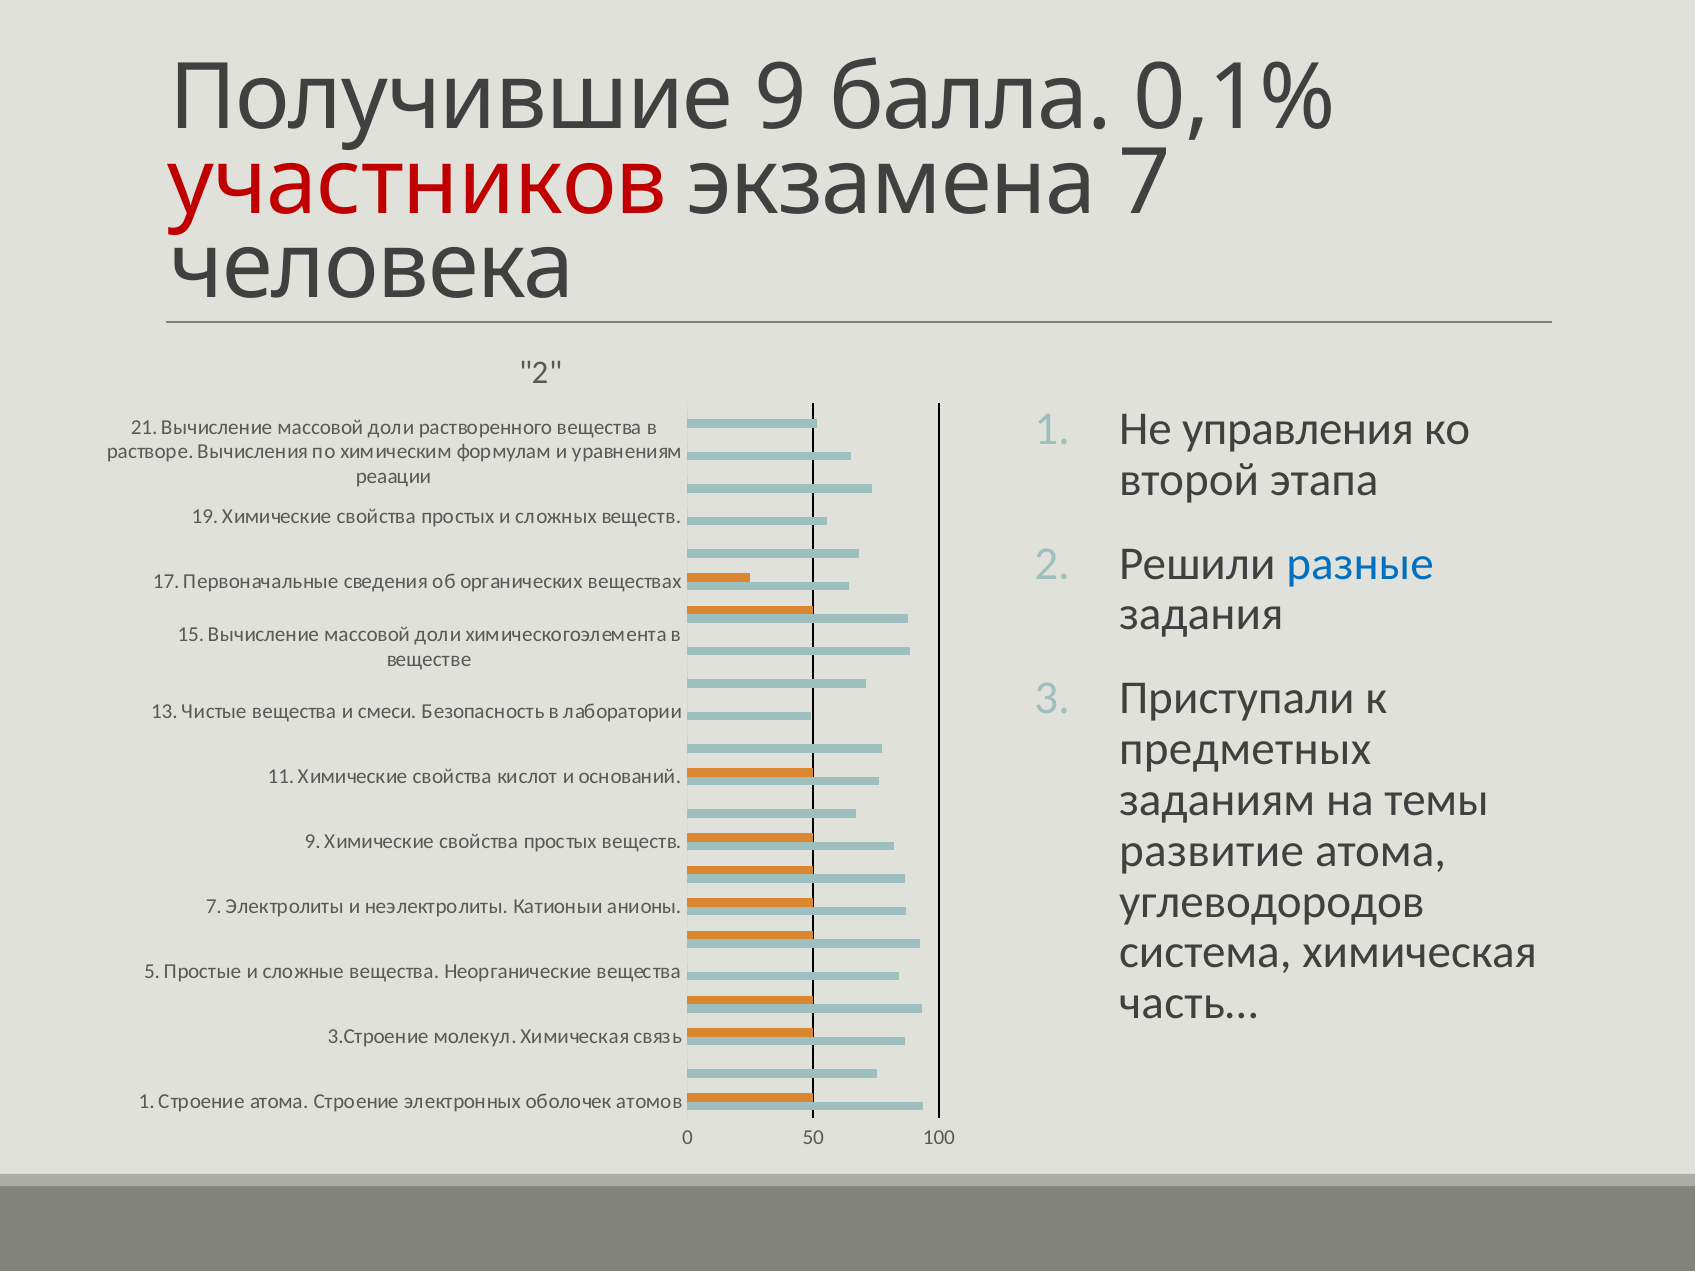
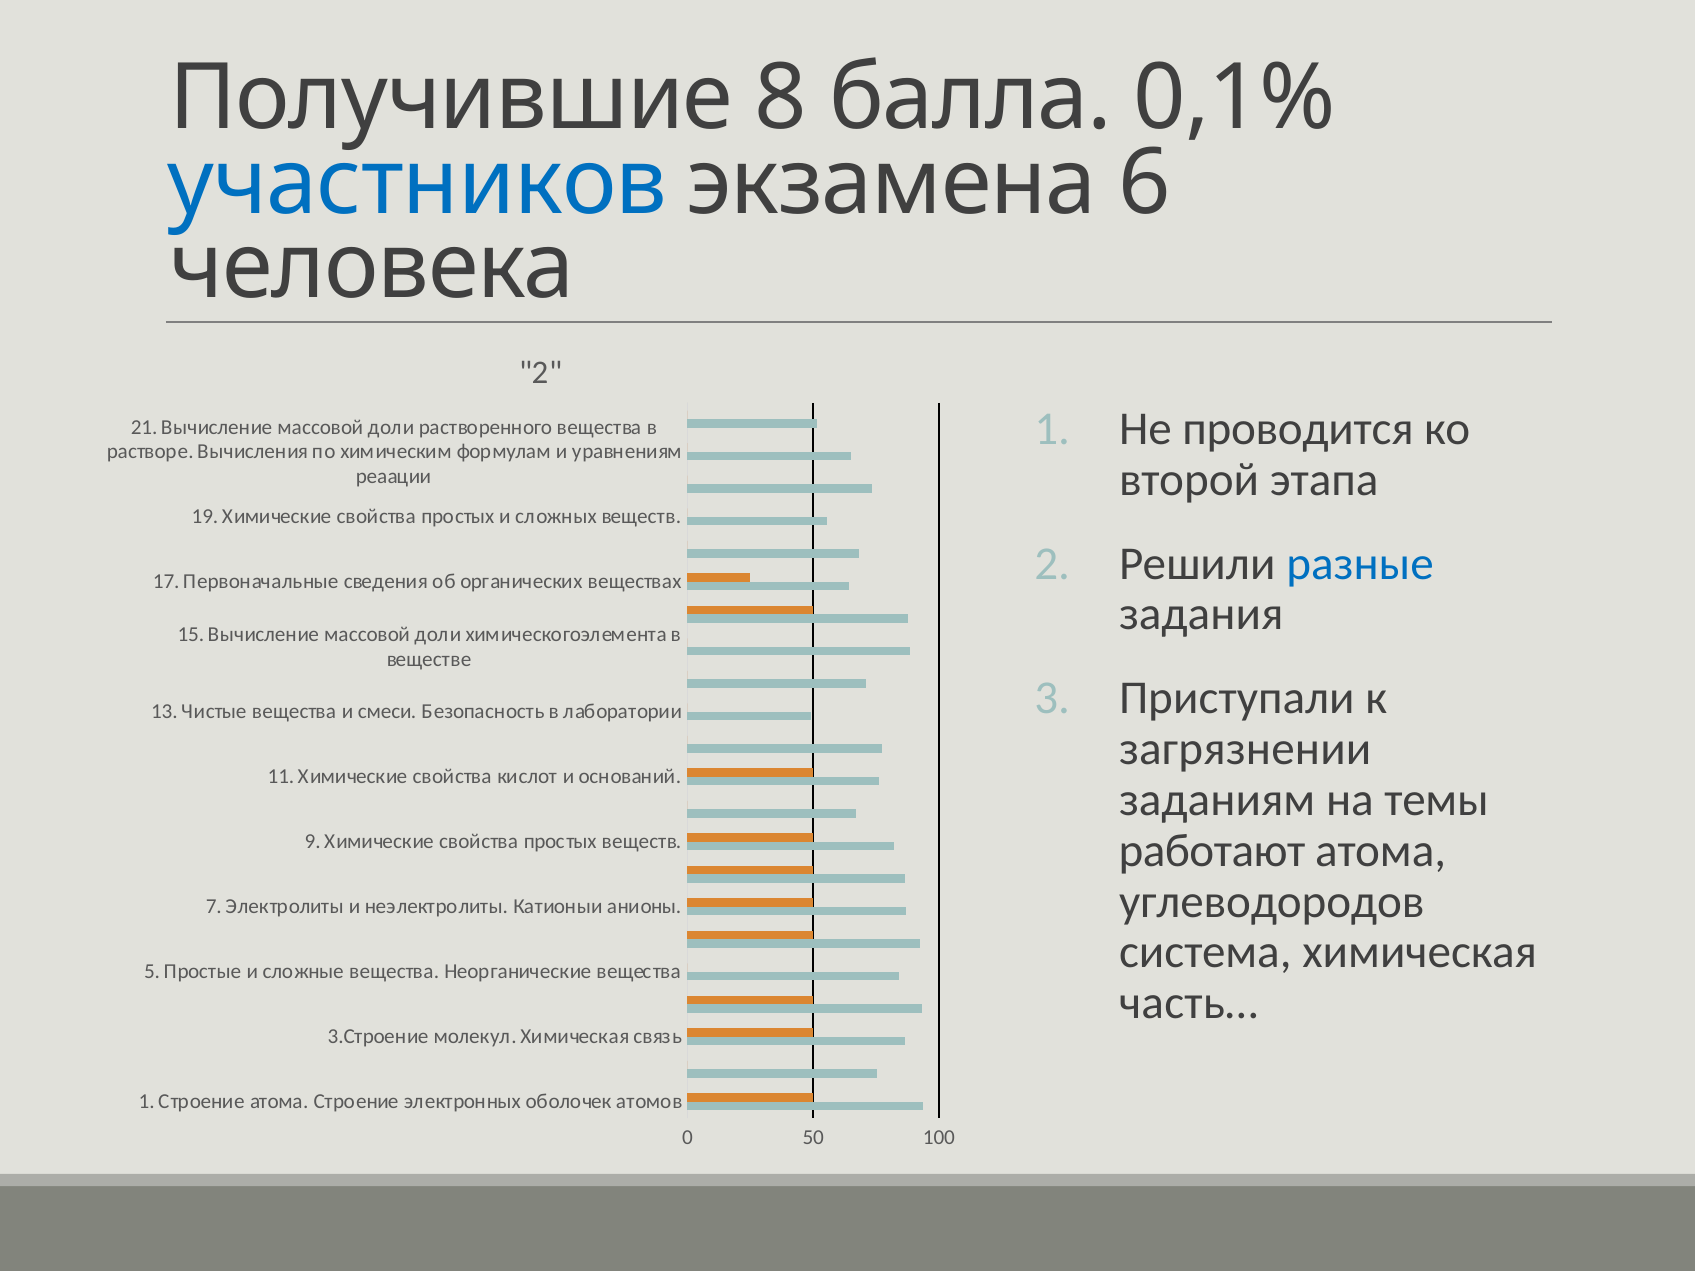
Получившие 9: 9 -> 8
участников colour: red -> blue
экзамена 7: 7 -> 6
управления: управления -> проводится
предметных: предметных -> загрязнении
развитие: развитие -> работают
